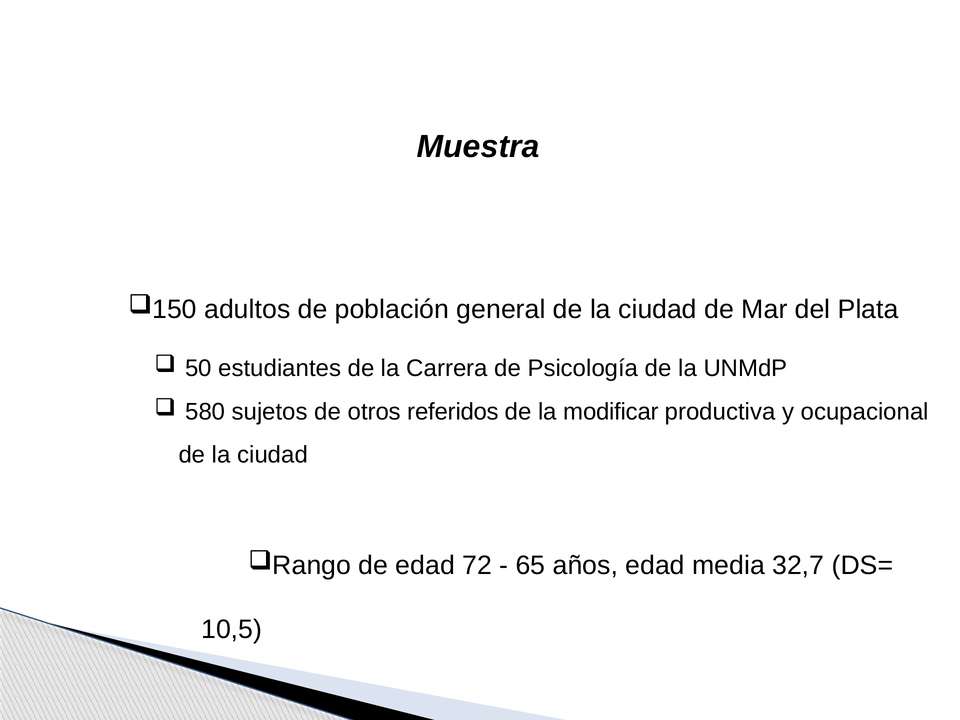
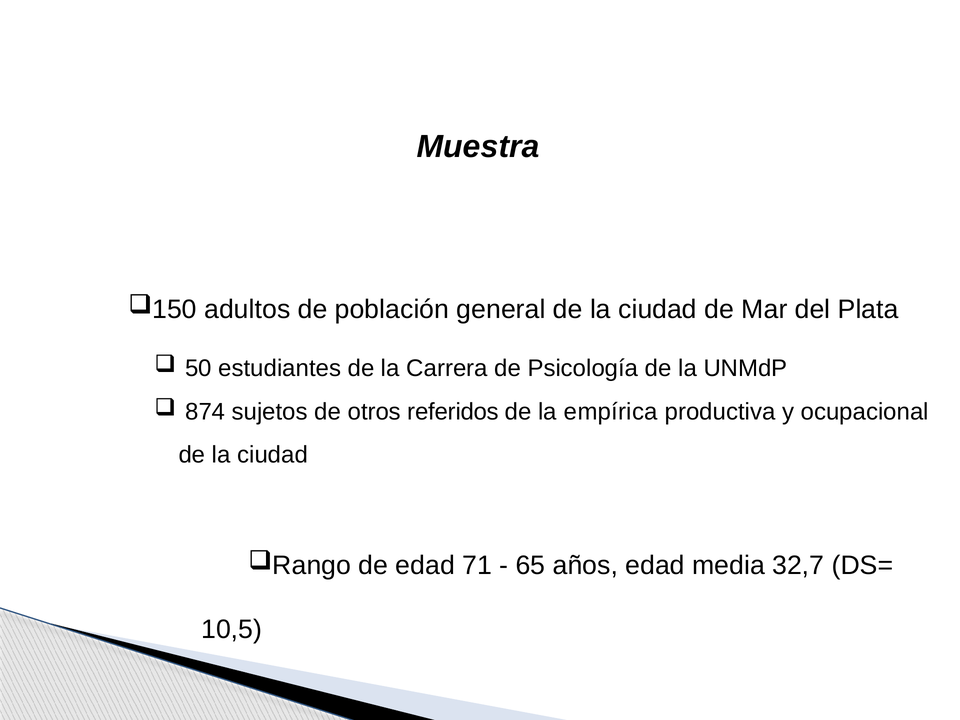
580: 580 -> 874
modificar: modificar -> empírica
72: 72 -> 71
